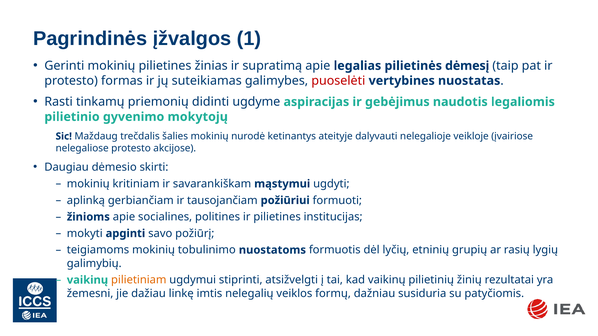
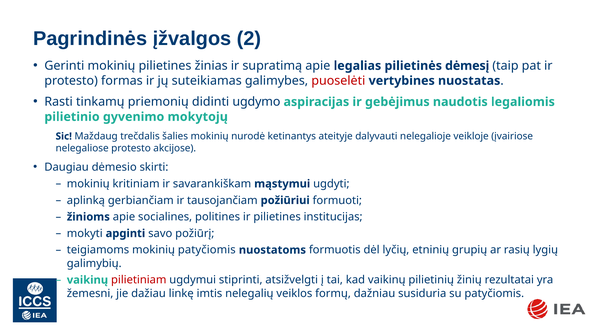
1: 1 -> 2
ugdyme: ugdyme -> ugdymo
mokinių tobulinimo: tobulinimo -> patyčiomis
pilietiniam colour: orange -> red
